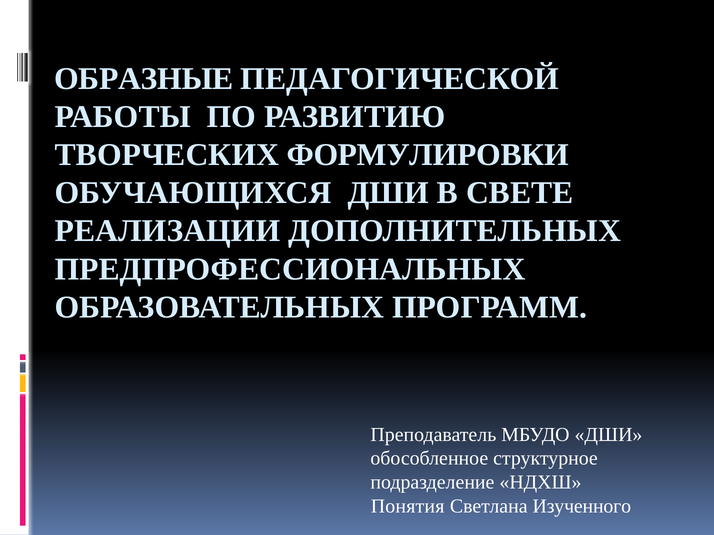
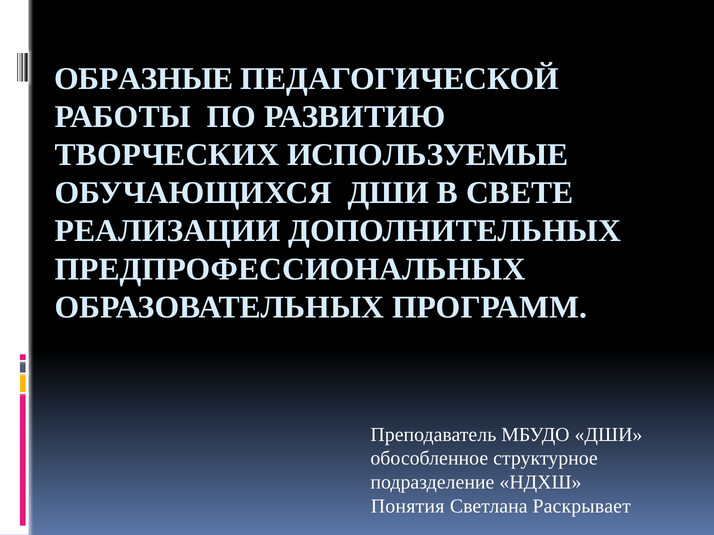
ФОРМУЛИРОВКИ: ФОРМУЛИРОВКИ -> ИСПОЛЬЗУЕМЫЕ
Изученного: Изученного -> Раскрывает
